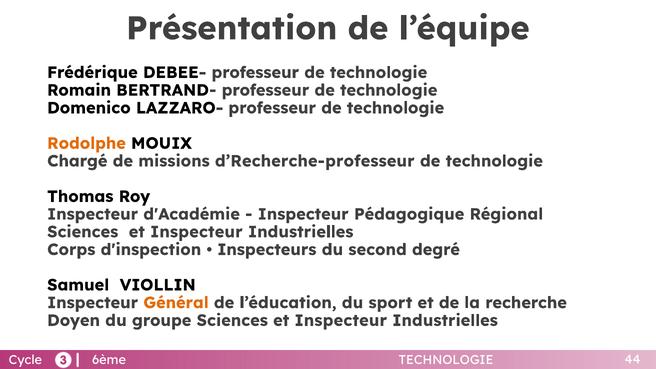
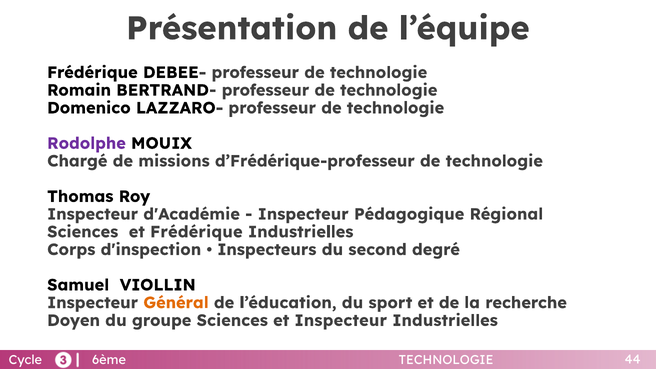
Rodolphe colour: orange -> purple
d’Recherche-professeur: d’Recherche-professeur -> d’Frédérique-professeur
Inspecteur at (196, 232): Inspecteur -> Frédérique
